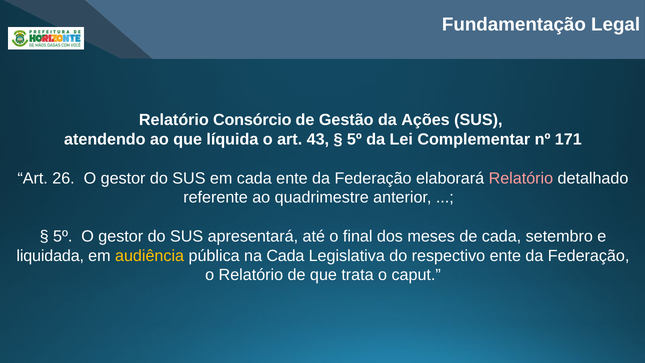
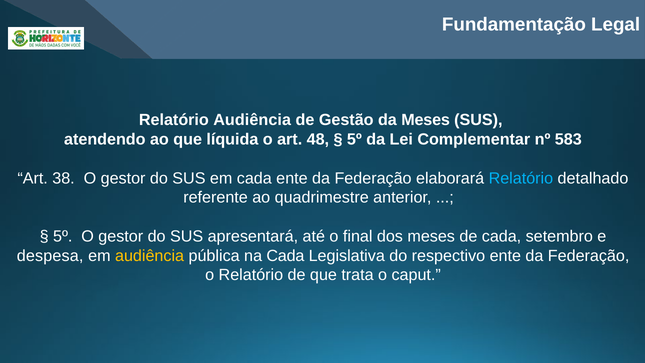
Relatório Consórcio: Consórcio -> Audiência
da Ações: Ações -> Meses
43: 43 -> 48
171: 171 -> 583
26: 26 -> 38
Relatório at (521, 178) colour: pink -> light blue
liquidada: liquidada -> despesa
